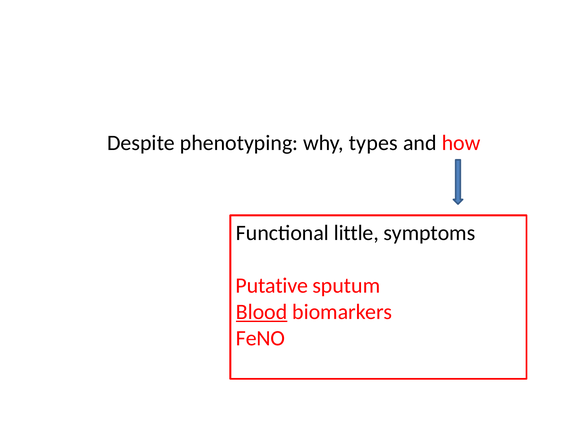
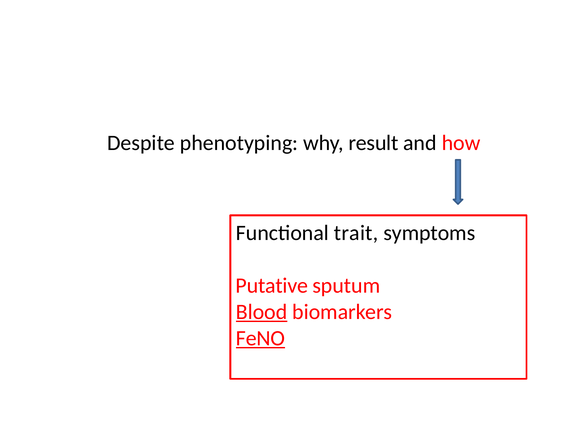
types: types -> result
little: little -> trait
FeNO underline: none -> present
